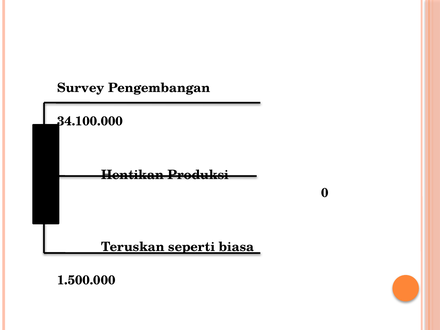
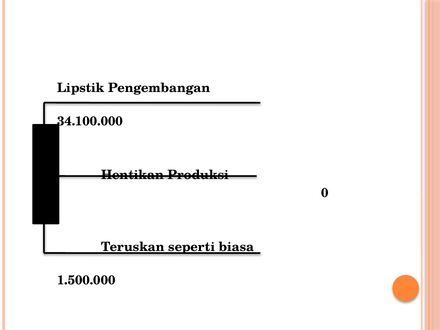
Survey: Survey -> Lipstik
